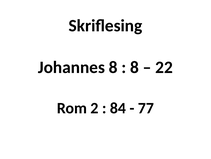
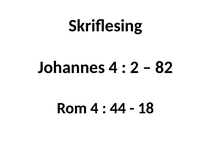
Johannes 8: 8 -> 4
8 at (135, 67): 8 -> 2
22: 22 -> 82
Rom 2: 2 -> 4
84: 84 -> 44
77: 77 -> 18
